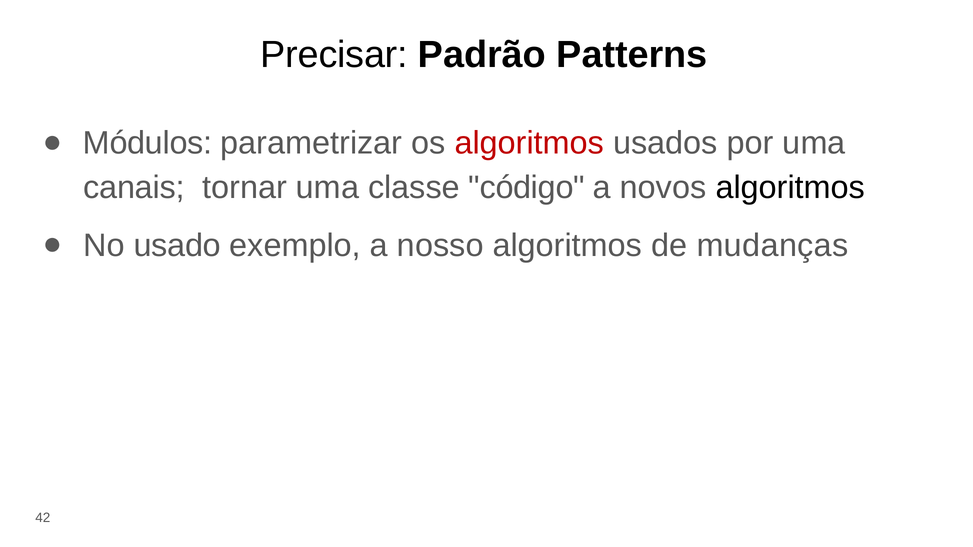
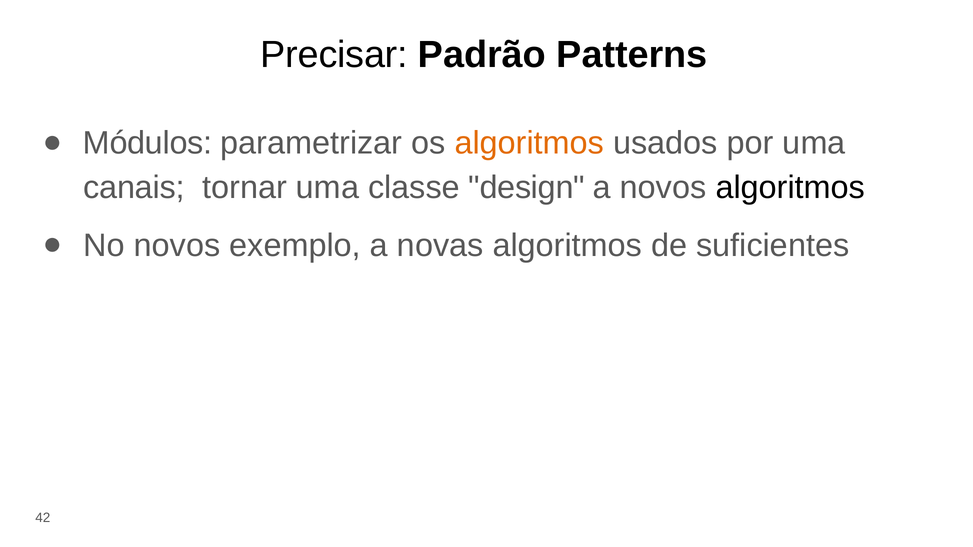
algoritmos at (529, 143) colour: red -> orange
código: código -> design
No usado: usado -> novos
nosso: nosso -> novas
mudanças: mudanças -> suficientes
